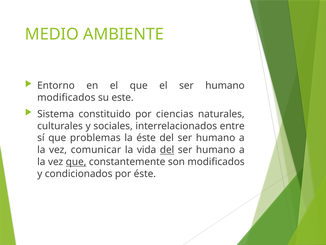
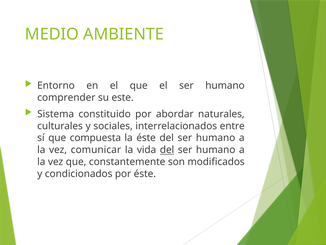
modificados at (66, 97): modificados -> comprender
ciencias: ciencias -> abordar
problemas: problemas -> compuesta
que at (76, 162) underline: present -> none
